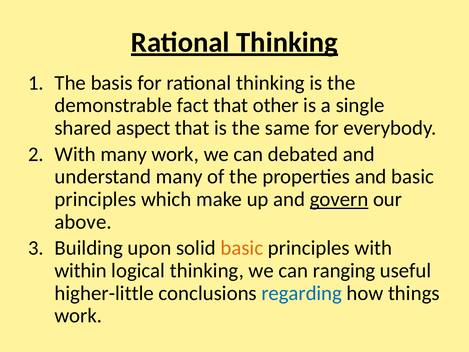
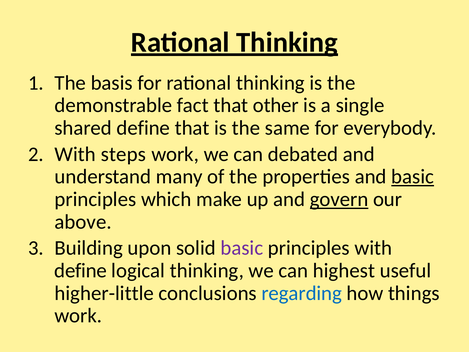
shared aspect: aspect -> define
With many: many -> steps
basic at (413, 177) underline: none -> present
basic at (242, 248) colour: orange -> purple
within at (81, 270): within -> define
ranging: ranging -> highest
